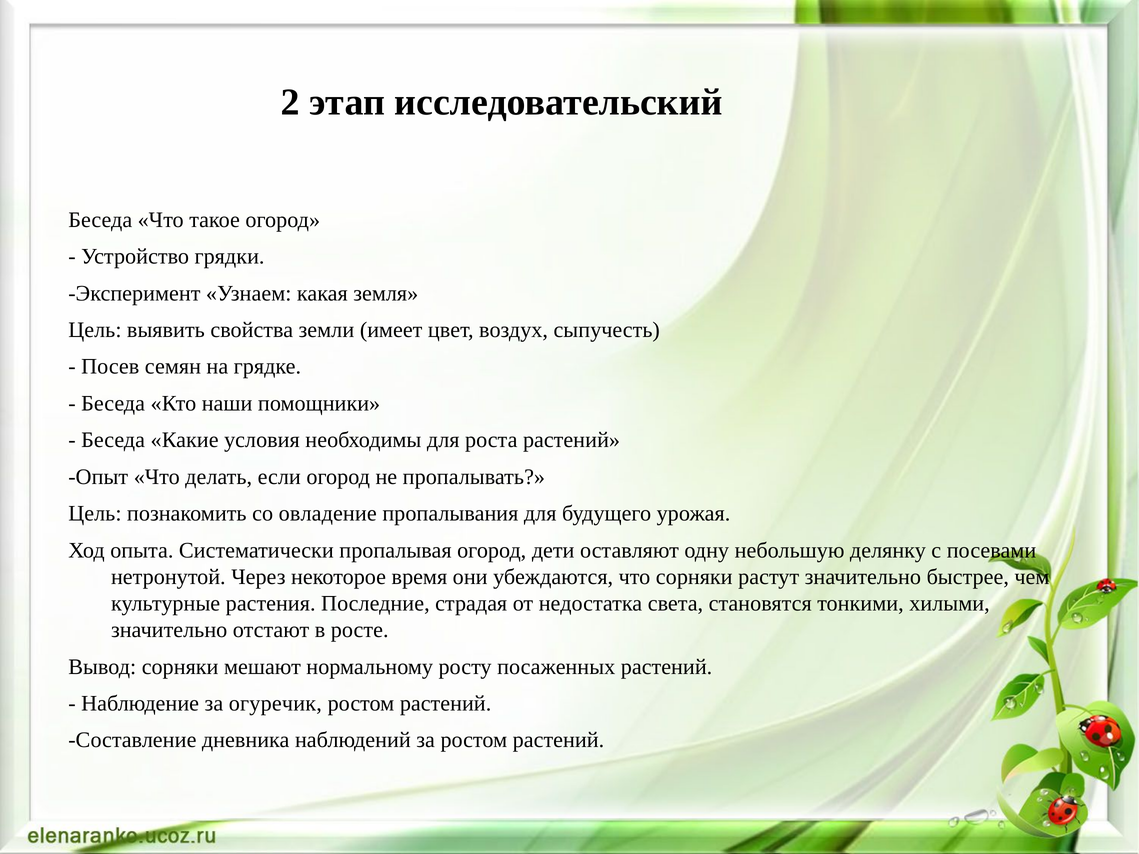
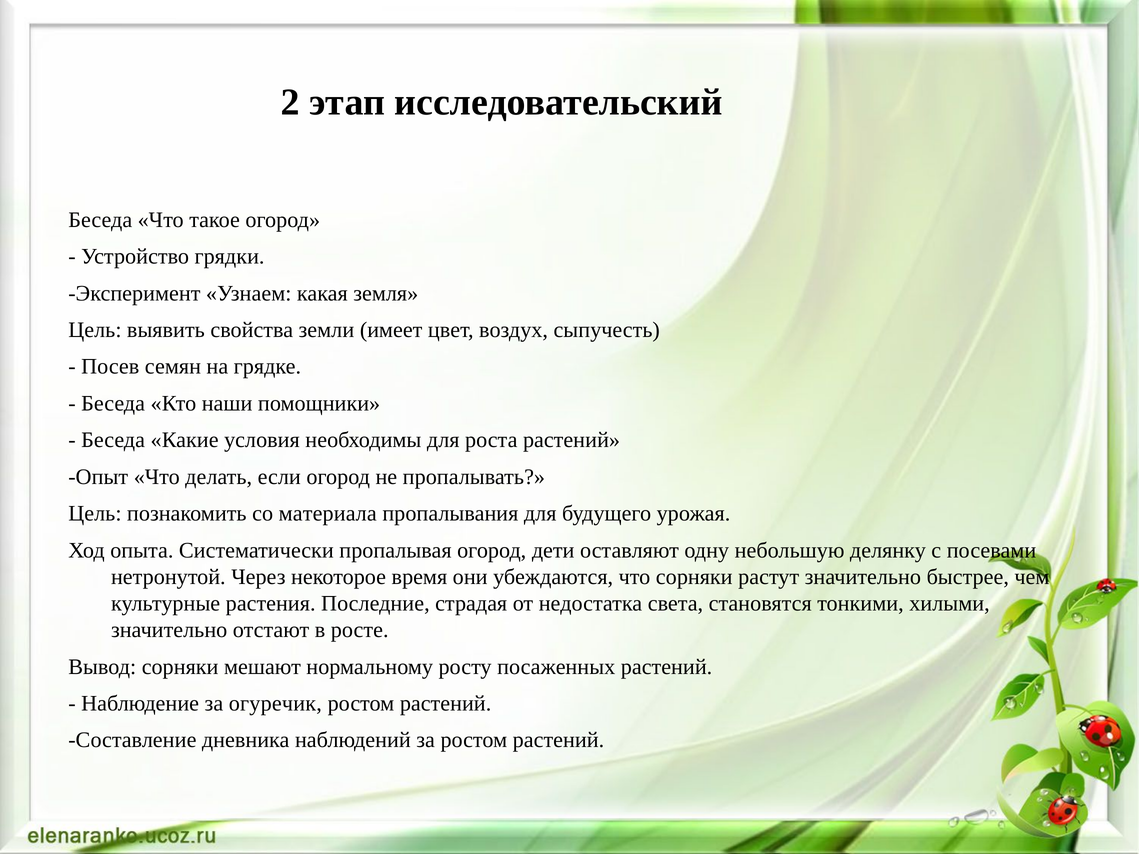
овладение: овладение -> материала
